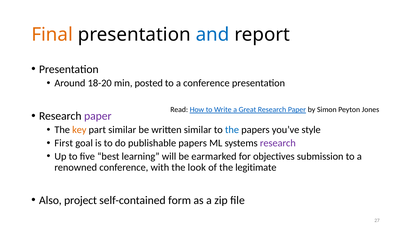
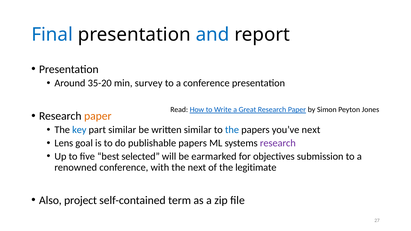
Final colour: orange -> blue
18-20: 18-20 -> 35-20
posted: posted -> survey
paper at (98, 116) colour: purple -> orange
key colour: orange -> blue
you’ve style: style -> next
First: First -> Lens
learning: learning -> selected
the look: look -> next
form: form -> term
